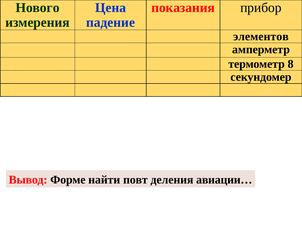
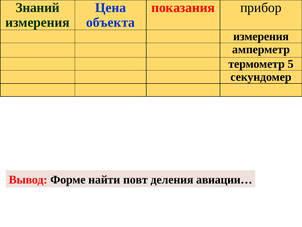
Нового: Нового -> Знаний
падение: падение -> объекта
элементов at (261, 36): элементов -> измерения
8: 8 -> 5
